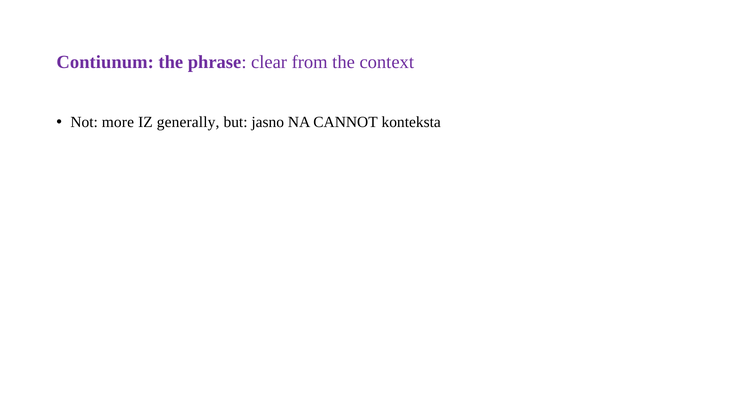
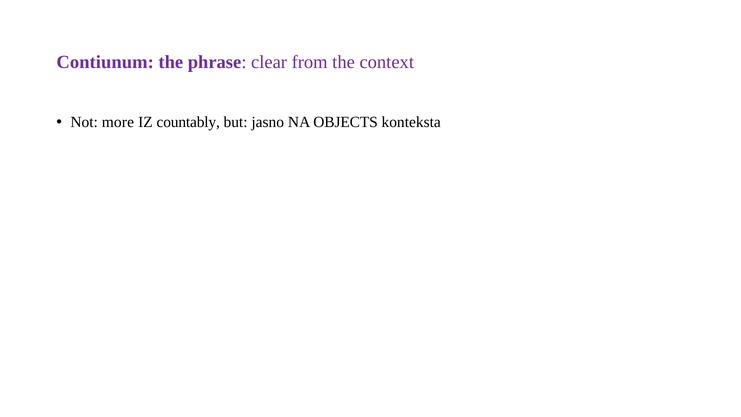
generally: generally -> countably
CANNOT: CANNOT -> OBJECTS
